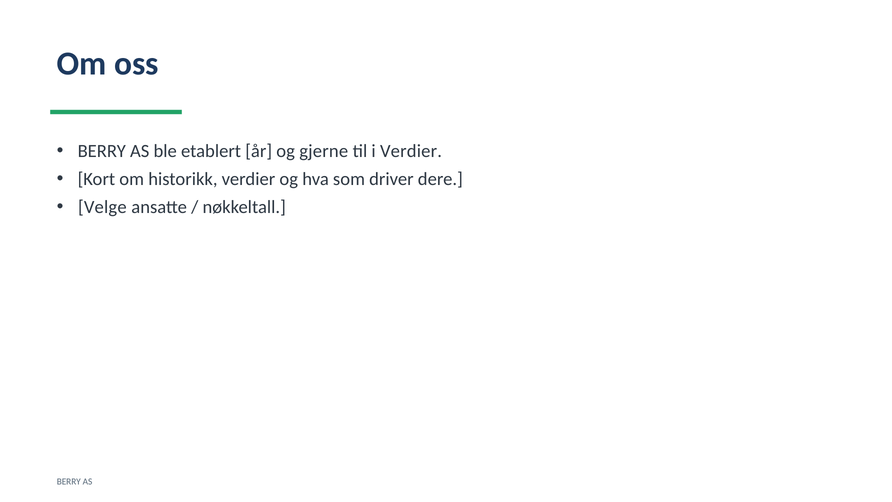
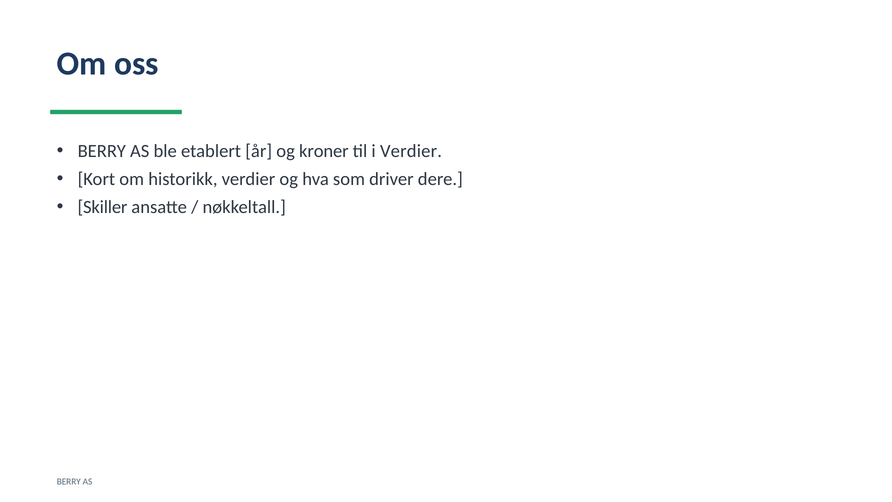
gjerne: gjerne -> kroner
Velge: Velge -> Skiller
